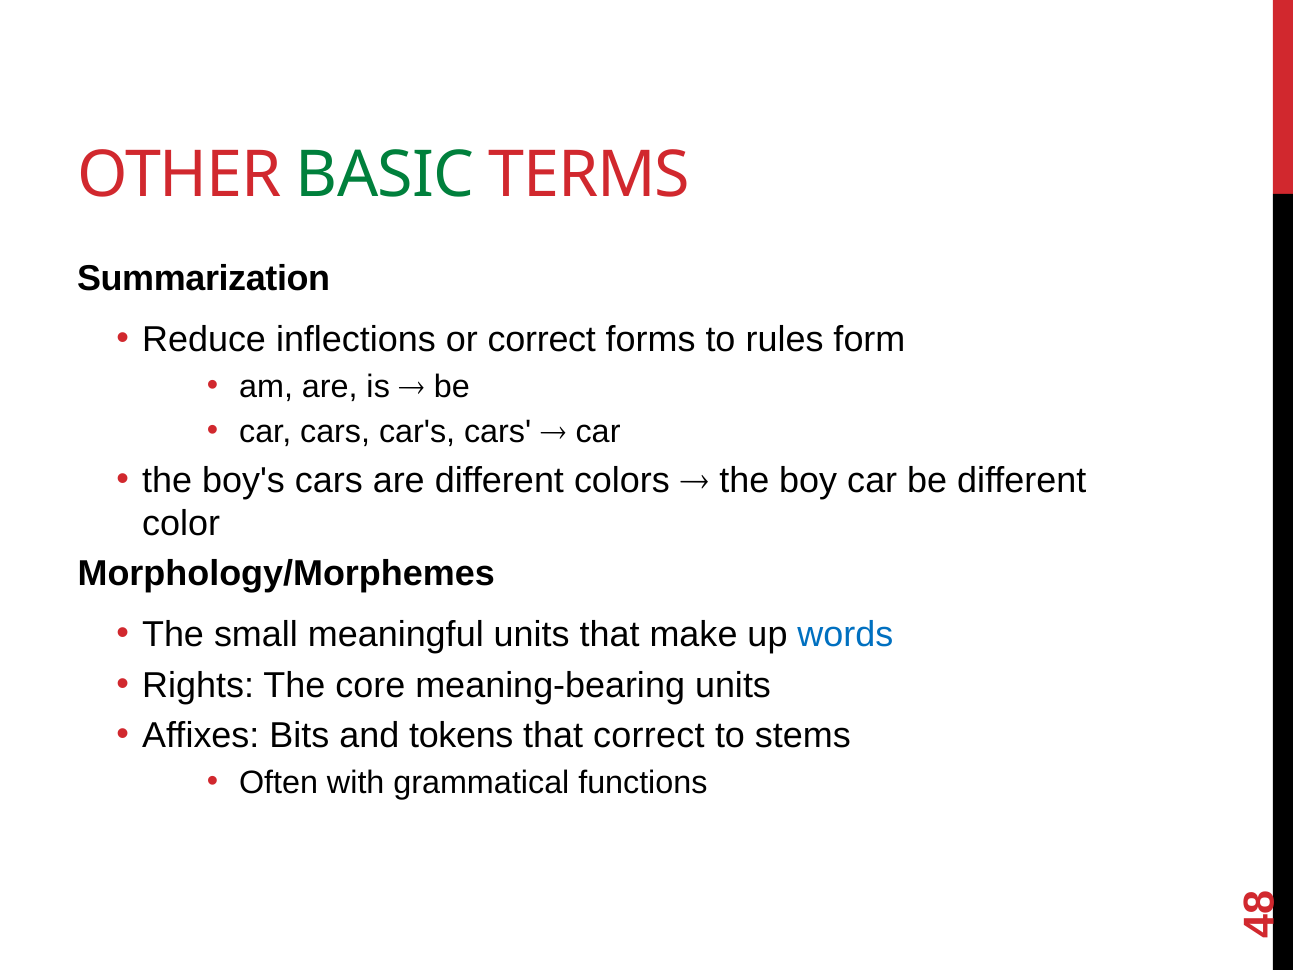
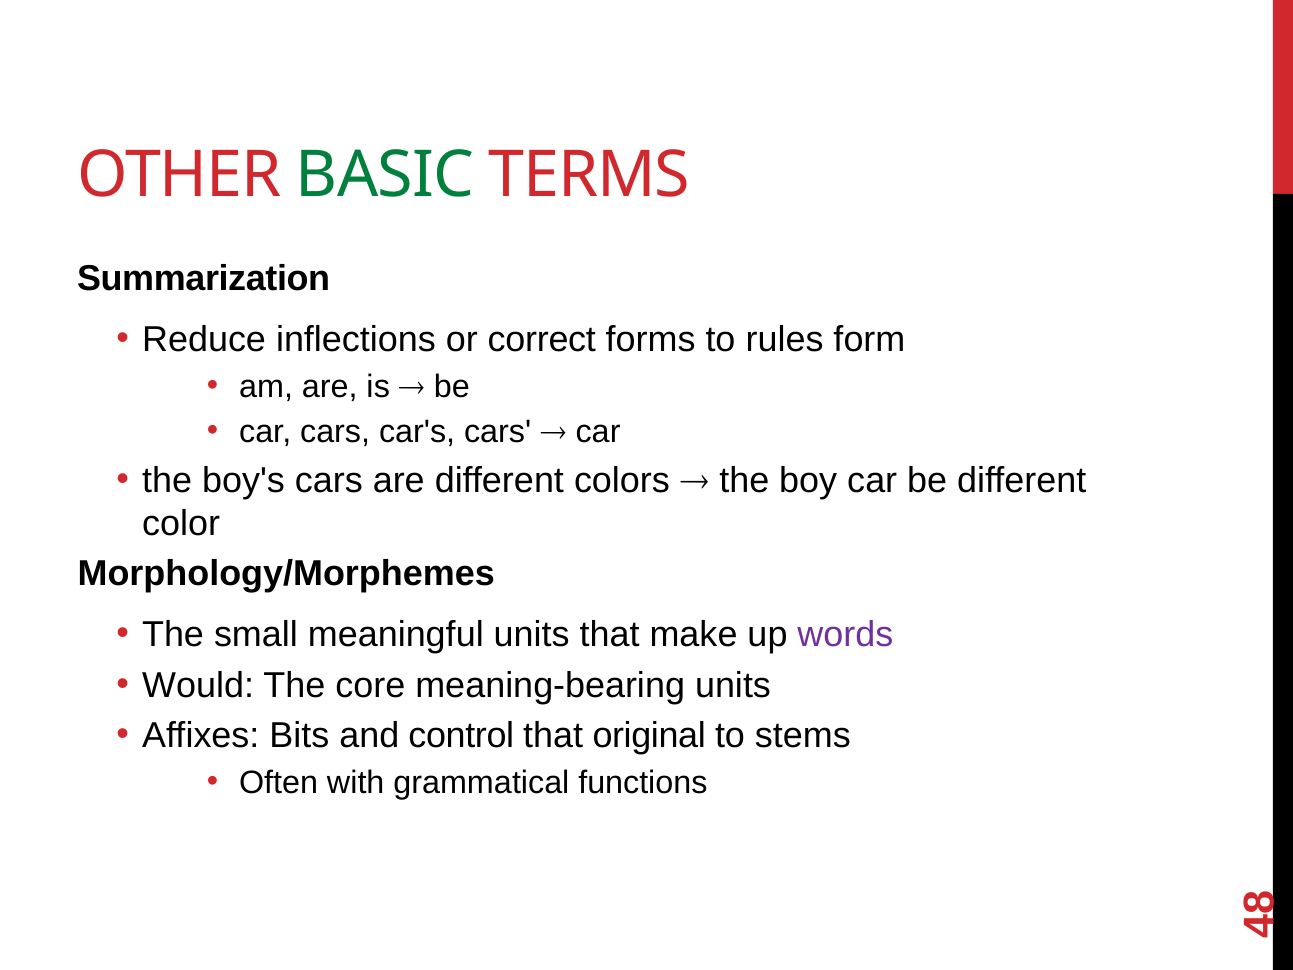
words colour: blue -> purple
Rights: Rights -> Would
tokens: tokens -> control
that correct: correct -> original
